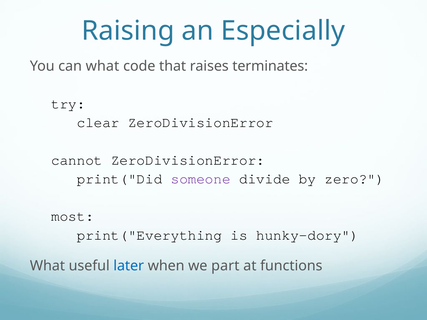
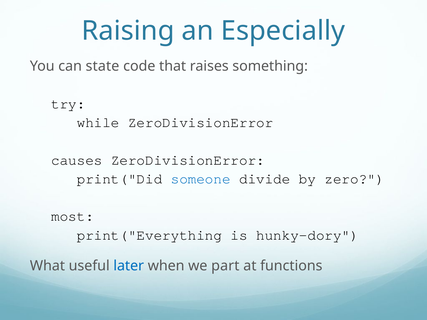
can what: what -> state
terminates: terminates -> something
clear: clear -> while
cannot: cannot -> causes
someone colour: purple -> blue
